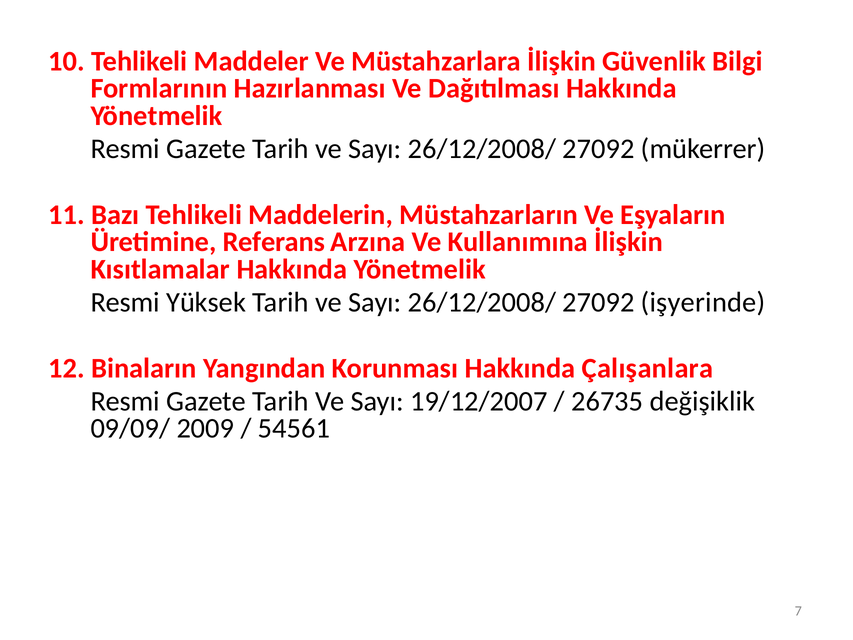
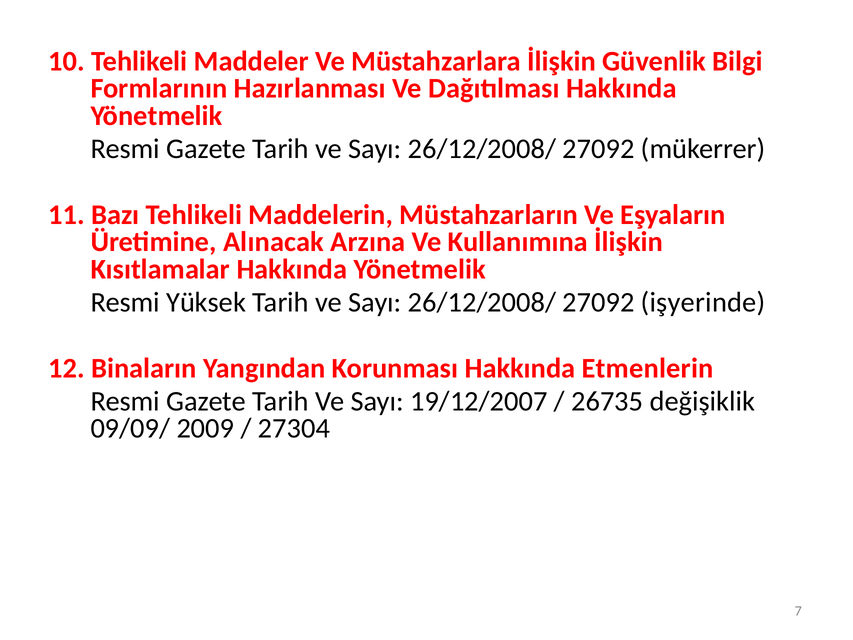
Referans: Referans -> Alınacak
Çalışanlara: Çalışanlara -> Etmenlerin
54561: 54561 -> 27304
